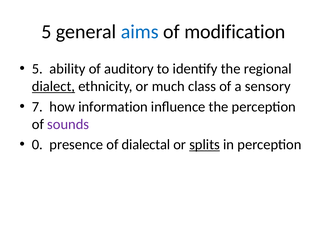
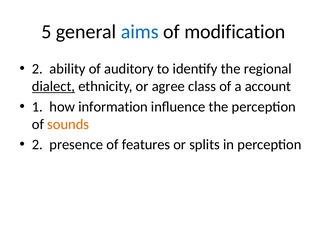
5 at (37, 69): 5 -> 2
much: much -> agree
sensory: sensory -> account
7: 7 -> 1
sounds colour: purple -> orange
0 at (37, 144): 0 -> 2
dialectal: dialectal -> features
splits underline: present -> none
